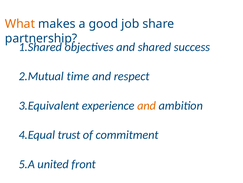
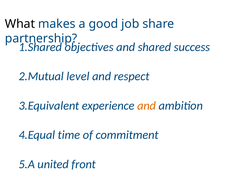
What colour: orange -> black
time: time -> level
trust: trust -> time
